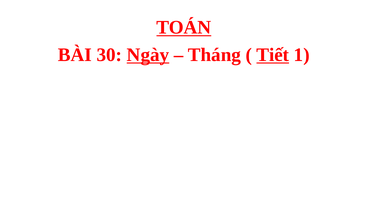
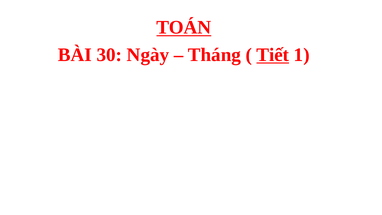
Ngày underline: present -> none
